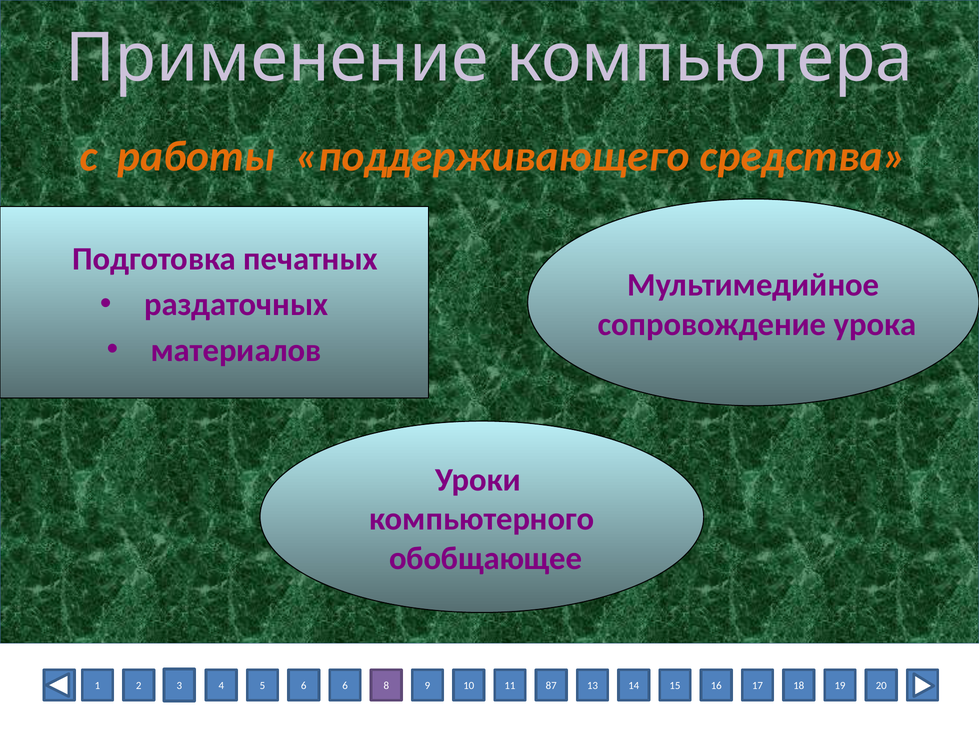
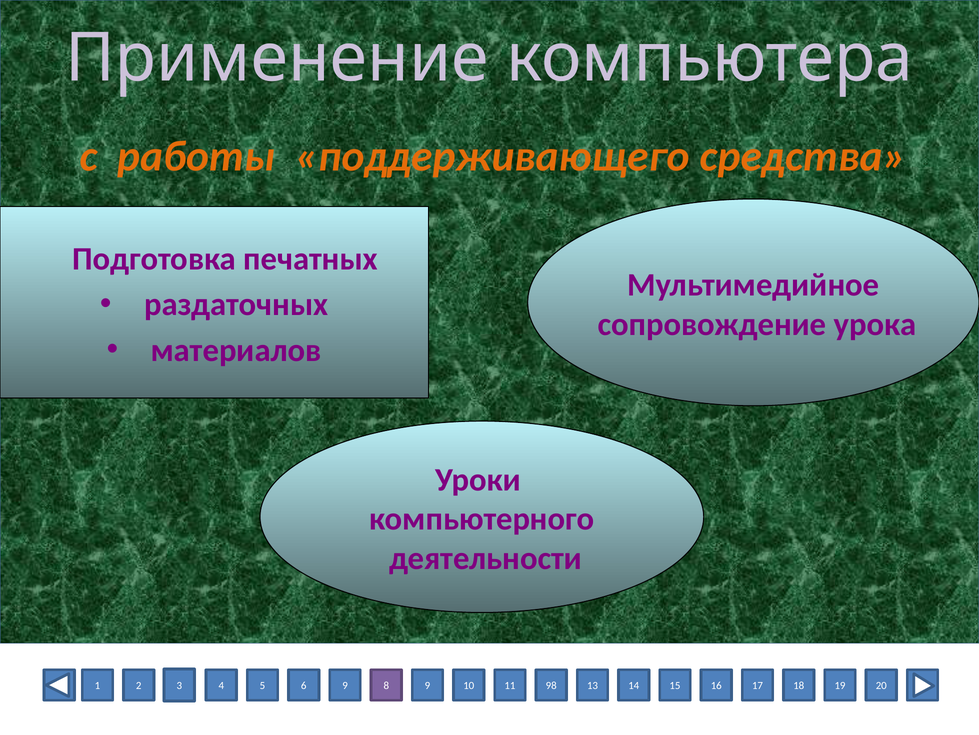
обобщающее: обобщающее -> деятельности
6 6: 6 -> 9
87: 87 -> 98
